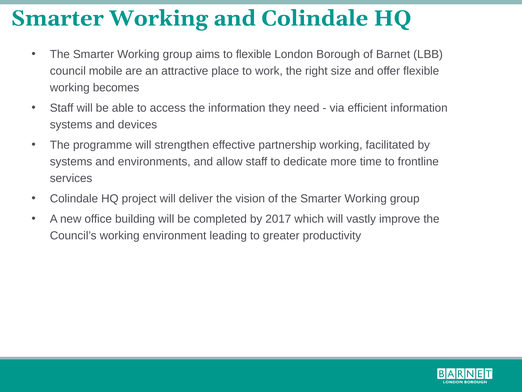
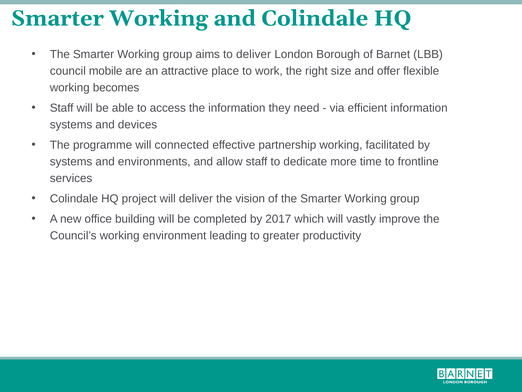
to flexible: flexible -> deliver
strengthen: strengthen -> connected
